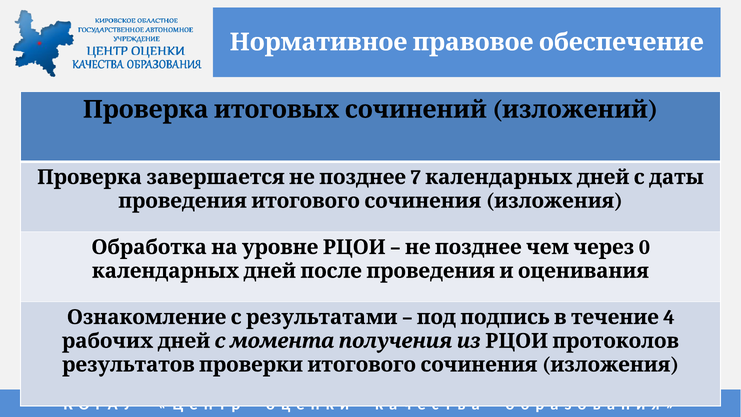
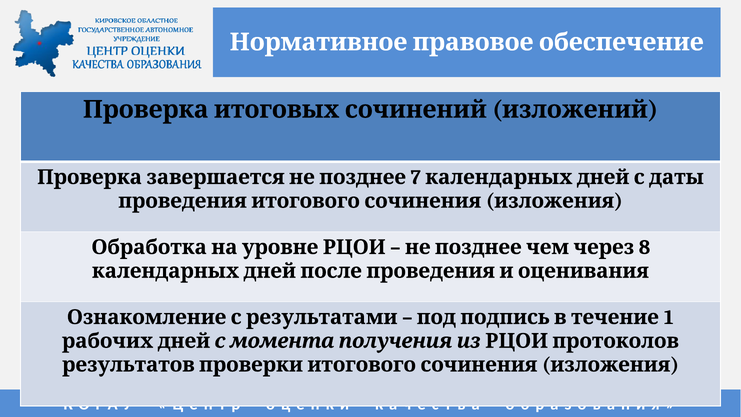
0: 0 -> 8
4: 4 -> 1
